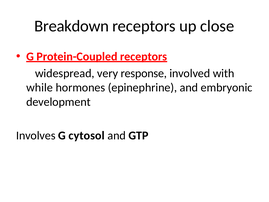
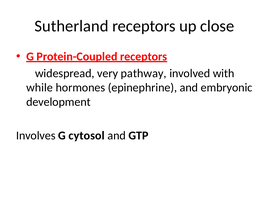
Breakdown: Breakdown -> Sutherland
response: response -> pathway
